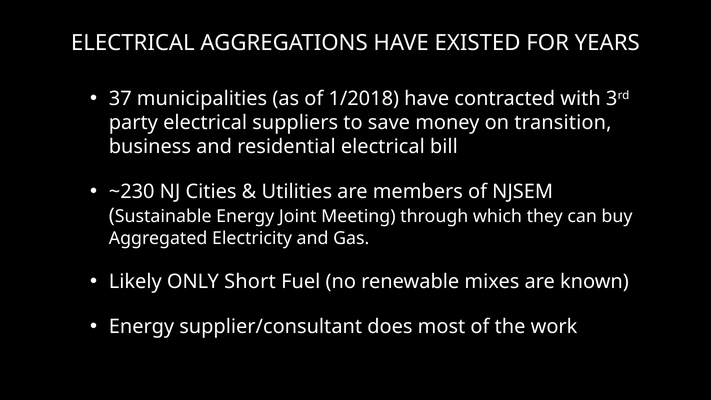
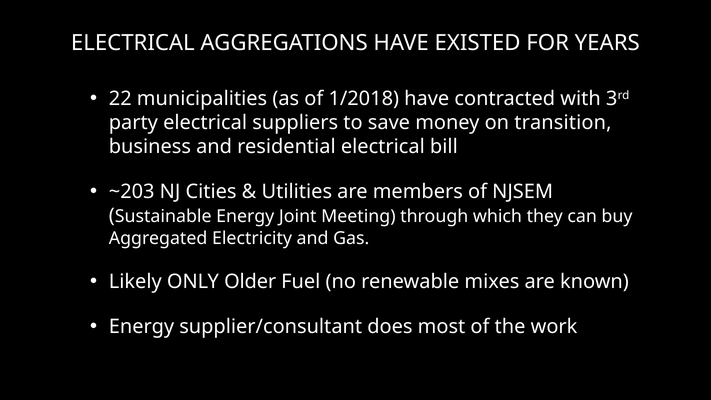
37: 37 -> 22
~230: ~230 -> ~203
Short: Short -> Older
